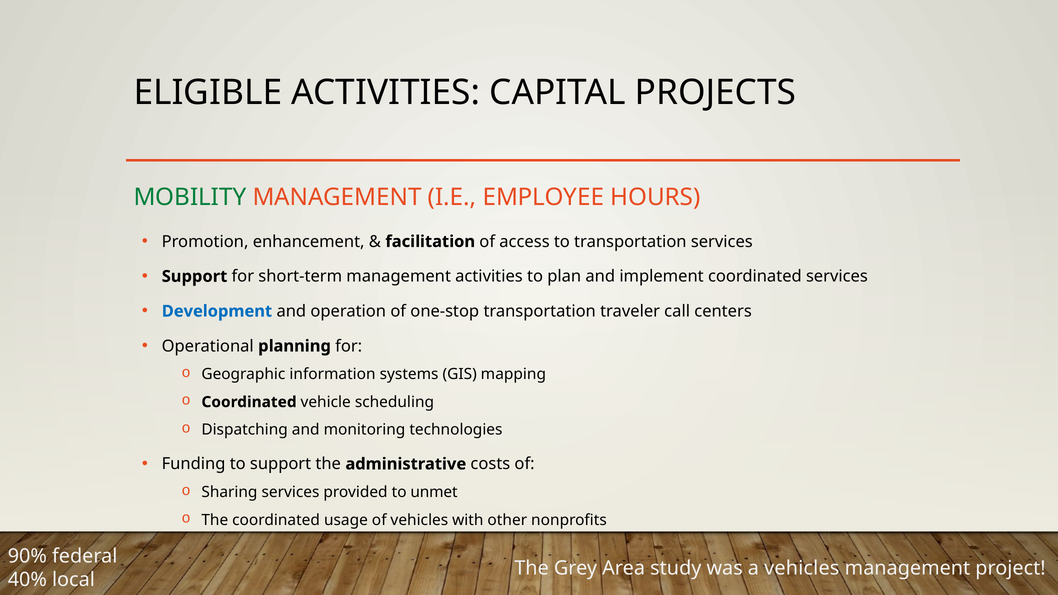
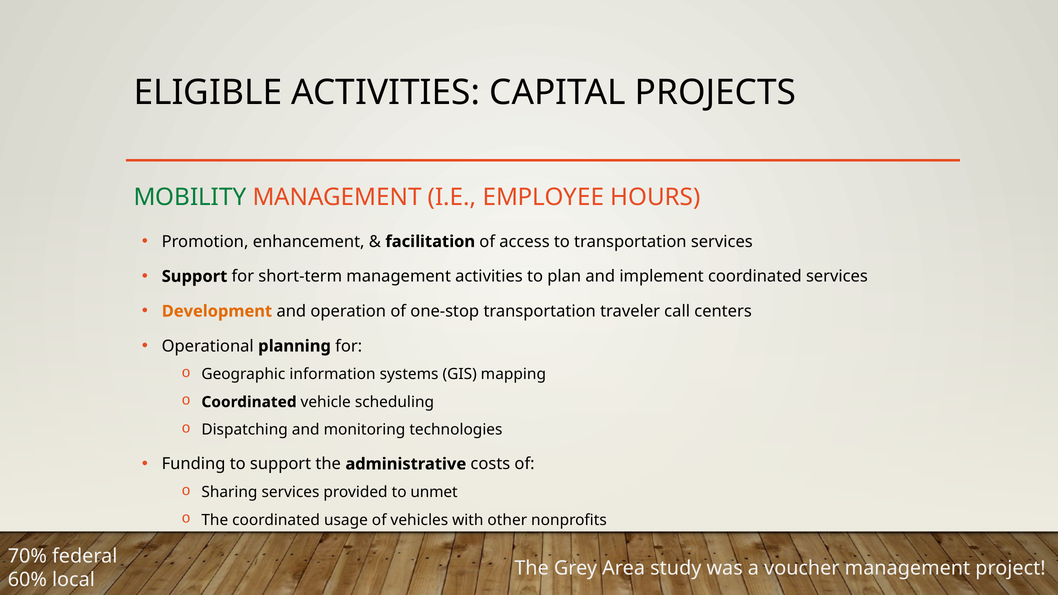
Development colour: blue -> orange
90%: 90% -> 70%
a vehicles: vehicles -> voucher
40%: 40% -> 60%
